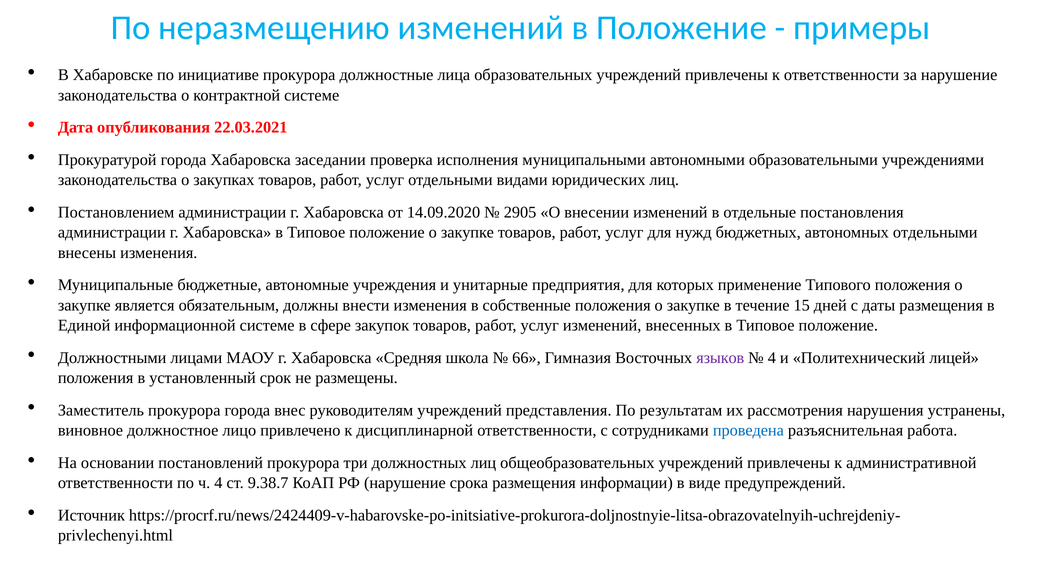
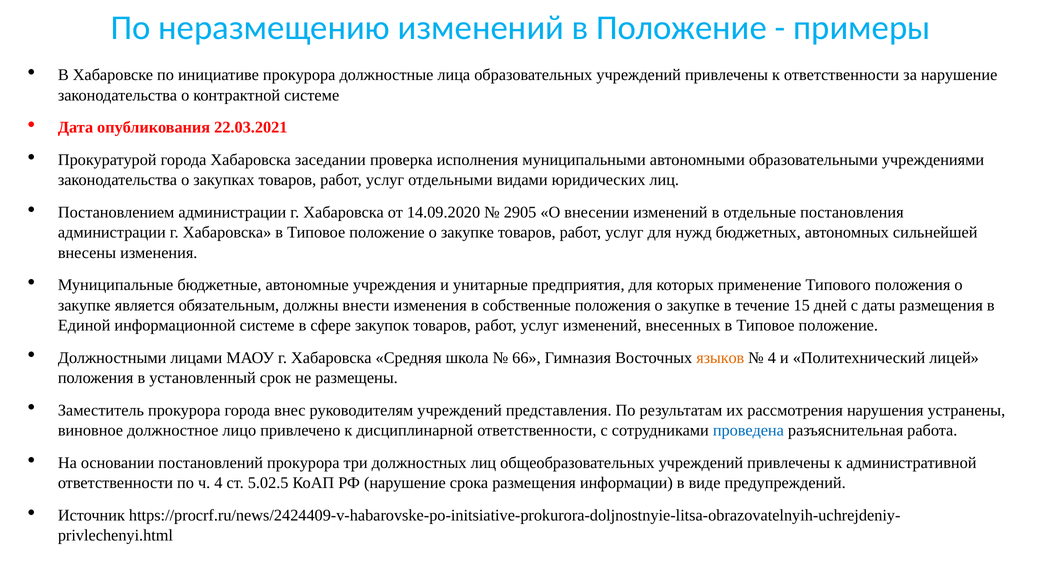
автономных отдельными: отдельными -> сильнейшей
языков colour: purple -> orange
9.38.7: 9.38.7 -> 5.02.5
